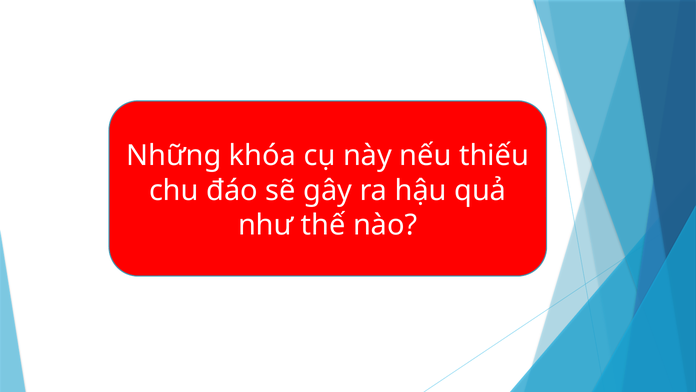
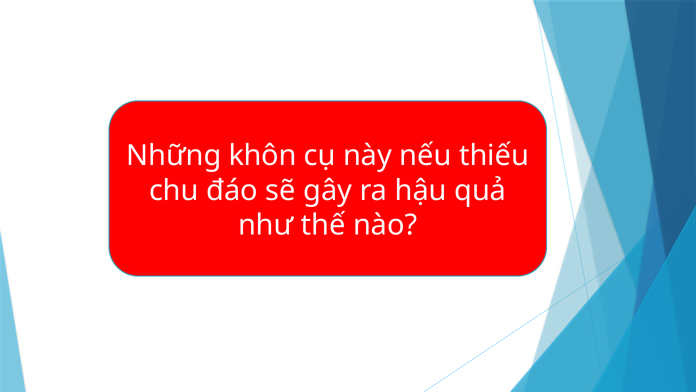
khóa: khóa -> khôn
